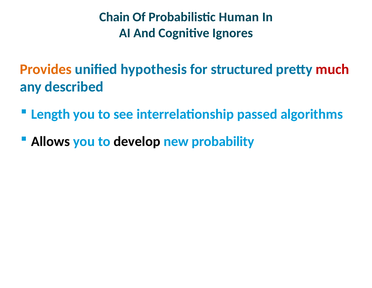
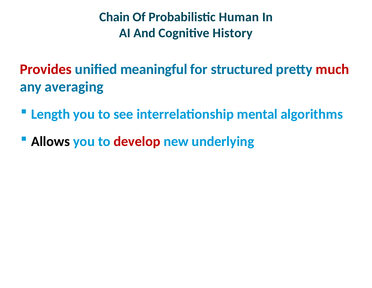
Ignores: Ignores -> History
Provides colour: orange -> red
hypothesis: hypothesis -> meaningful
described: described -> averaging
passed: passed -> mental
develop colour: black -> red
probability: probability -> underlying
